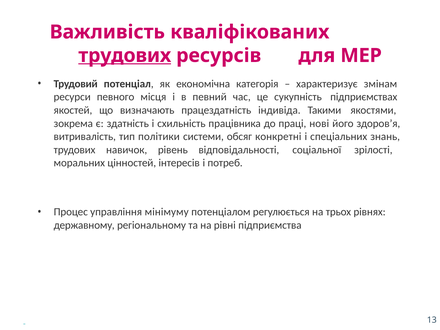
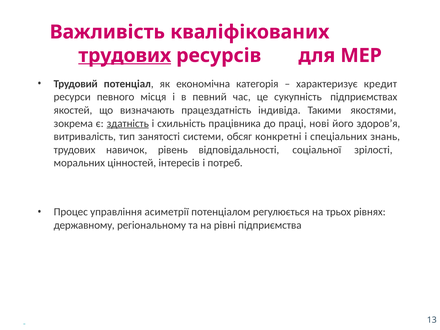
змінам: змінам -> кредит
здатність underline: none -> present
політики: політики -> занятості
мінімуму: мінімуму -> асиметрії
